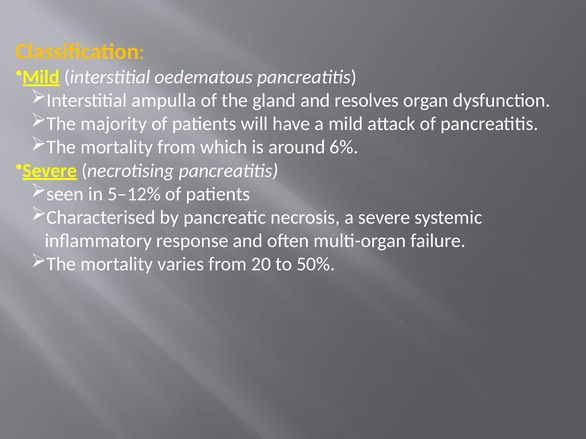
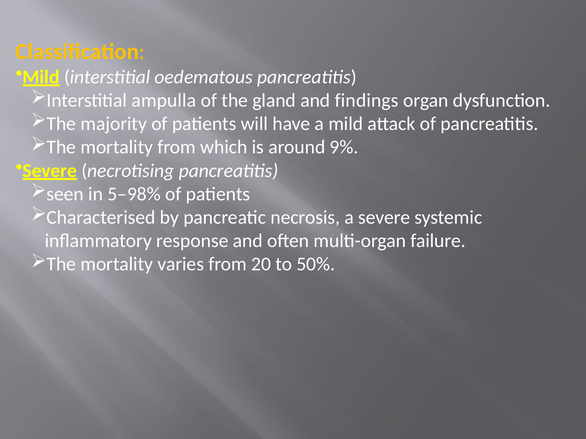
resolves: resolves -> findings
6%: 6% -> 9%
5–12%: 5–12% -> 5–98%
